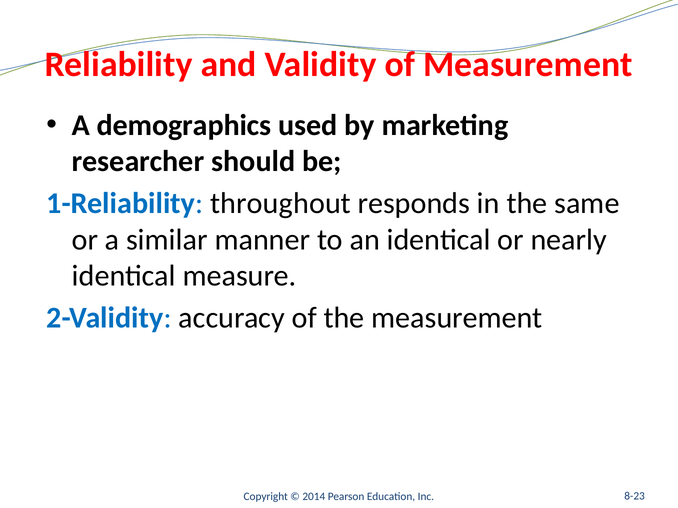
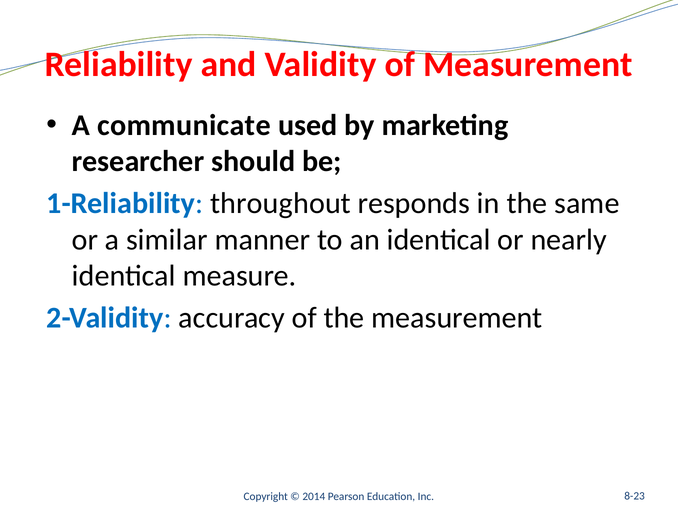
demographics: demographics -> communicate
